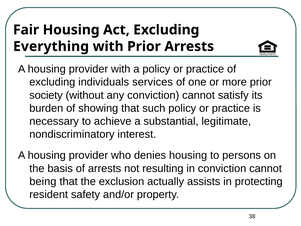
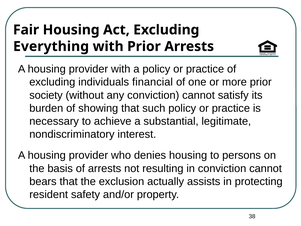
services: services -> financial
being: being -> bears
